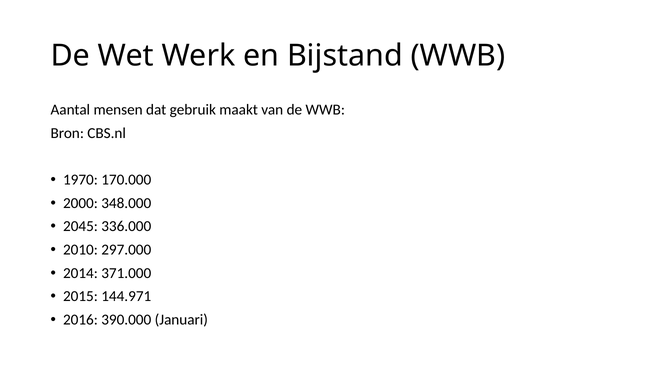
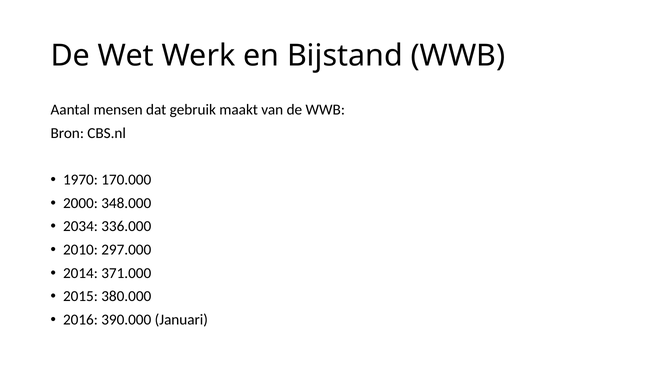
2045: 2045 -> 2034
144.971: 144.971 -> 380.000
